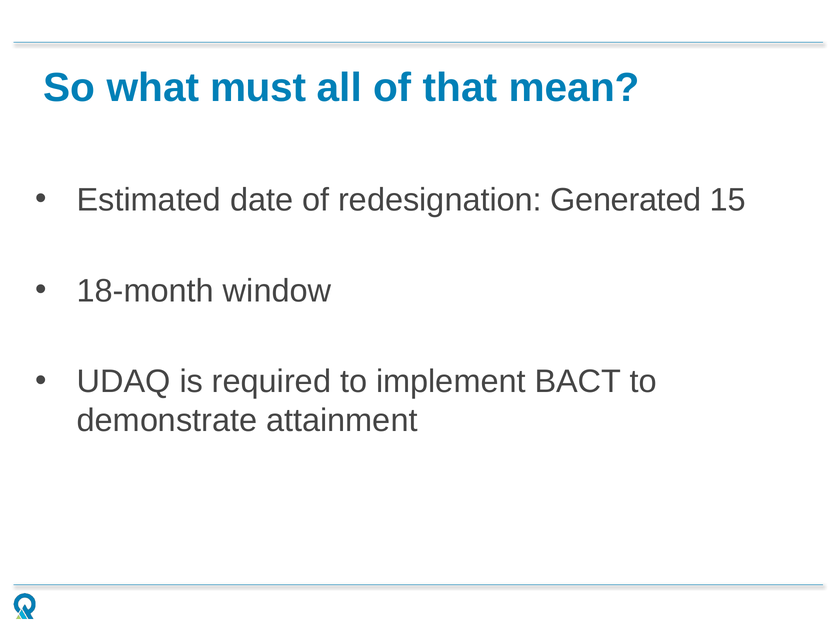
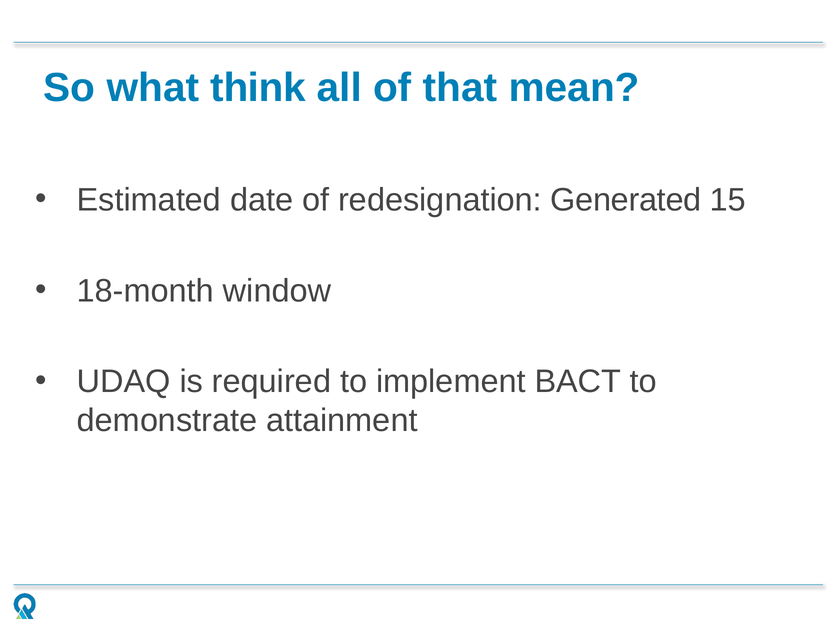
must: must -> think
